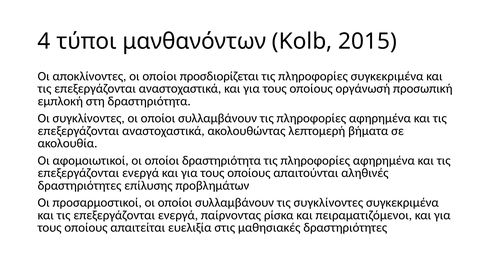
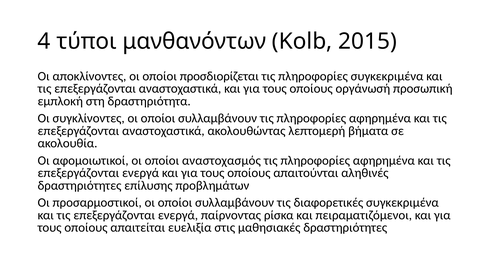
οποίοι δραστηριότητα: δραστηριότητα -> αναστοχασμός
τις συγκλίνοντες: συγκλίνοντες -> διαφορετικές
